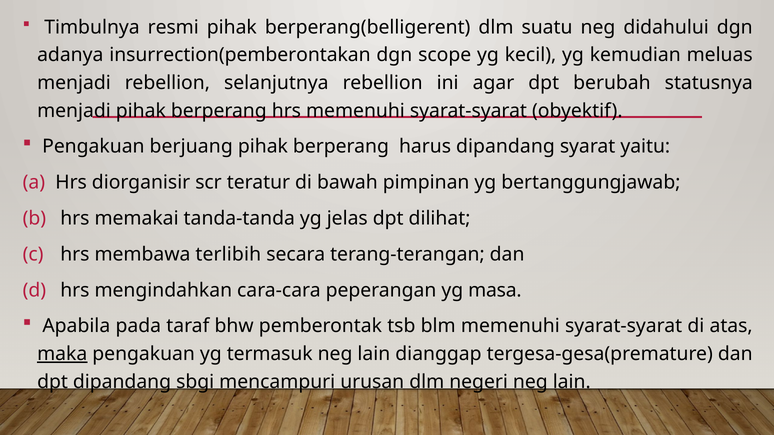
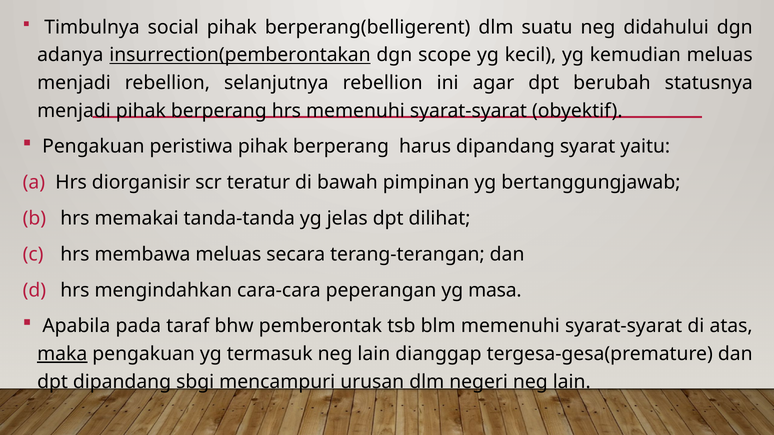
resmi: resmi -> social
insurrection(pemberontakan underline: none -> present
berjuang: berjuang -> peristiwa
membawa terlibih: terlibih -> meluas
